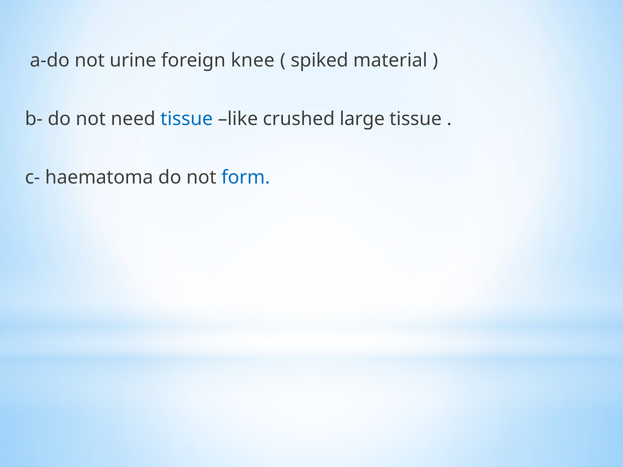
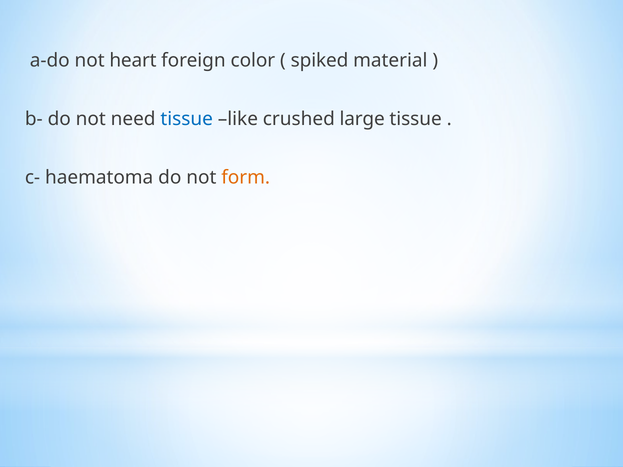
urine: urine -> heart
knee: knee -> color
form colour: blue -> orange
